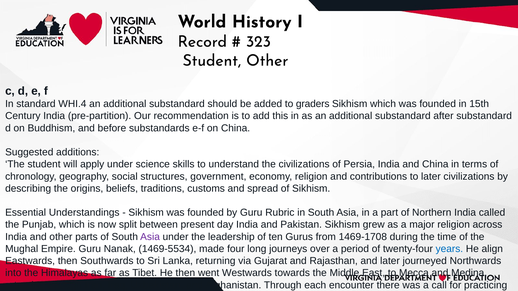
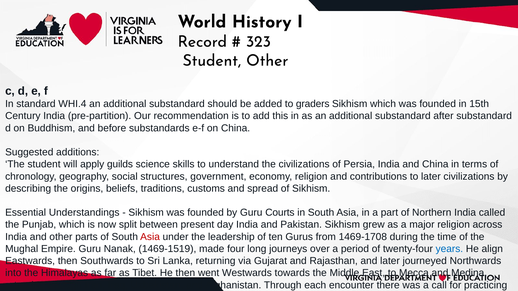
apply under: under -> guilds
Rubric: Rubric -> Courts
Asia at (150, 237) colour: purple -> red
1469-5534: 1469-5534 -> 1469-1519
